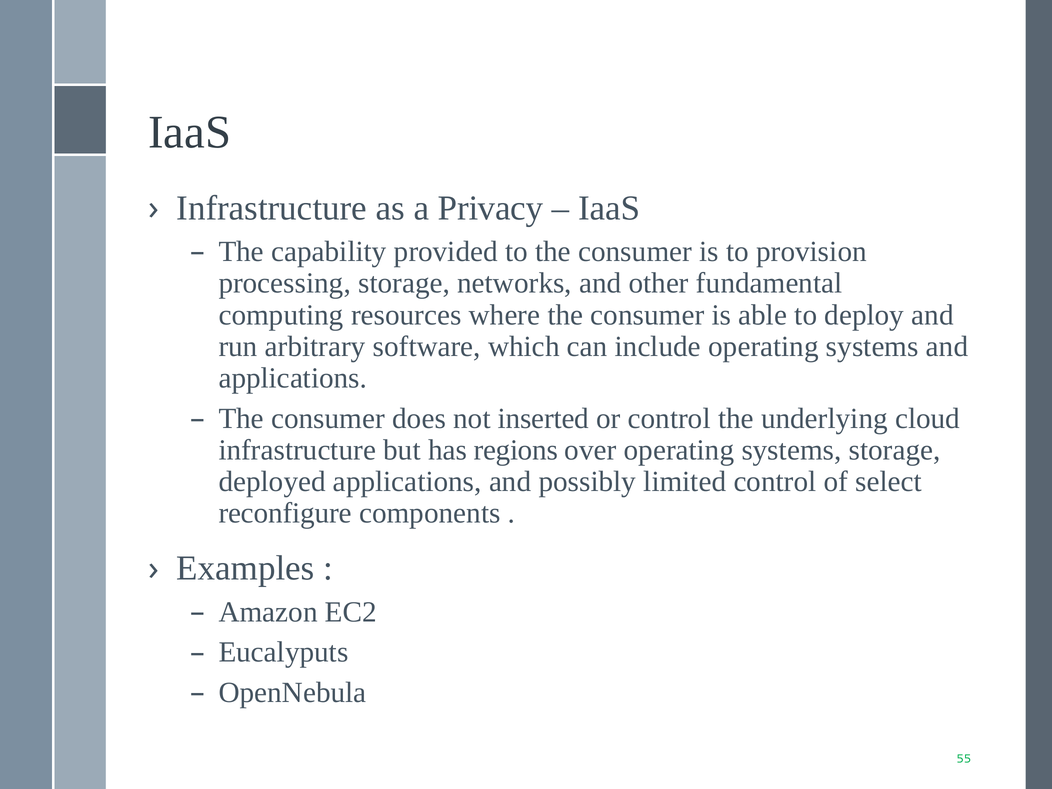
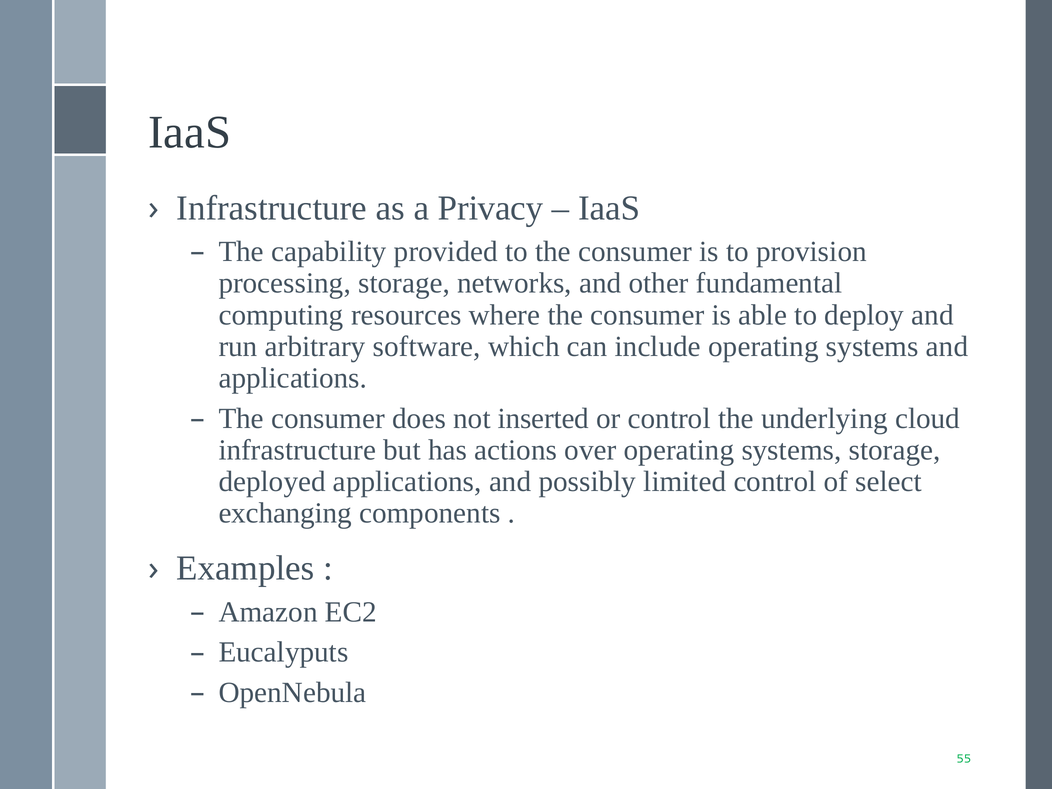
regions: regions -> actions
reconfigure: reconfigure -> exchanging
